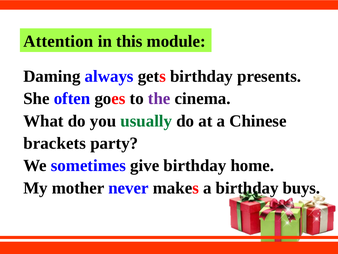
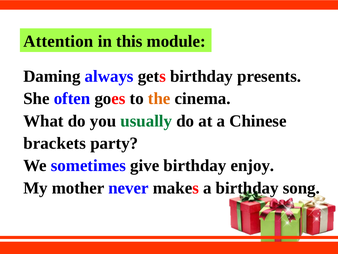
the colour: purple -> orange
home: home -> enjoy
buys: buys -> song
